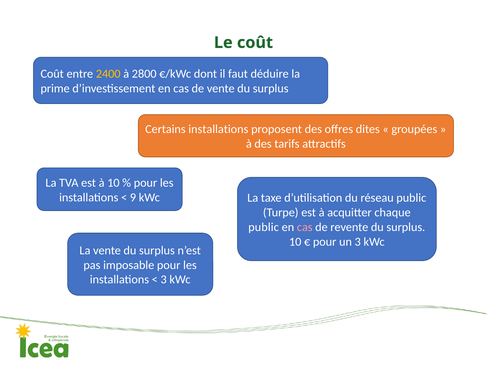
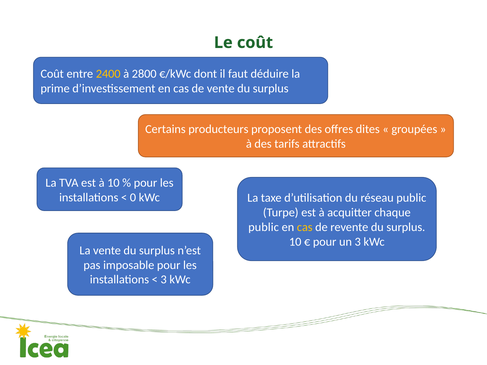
Certains installations: installations -> producteurs
9: 9 -> 0
cas at (305, 227) colour: pink -> yellow
